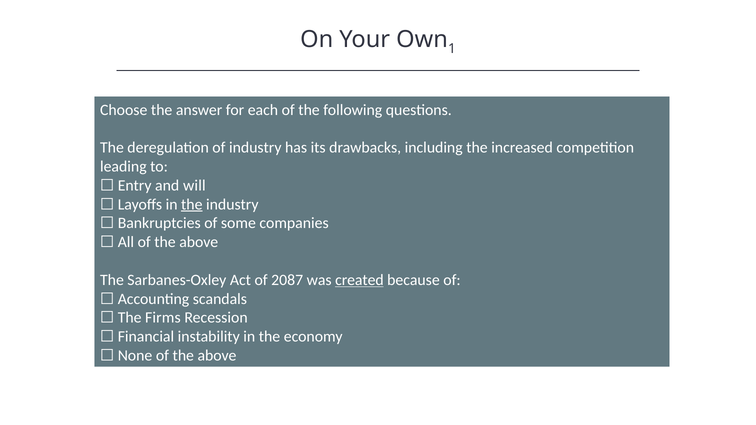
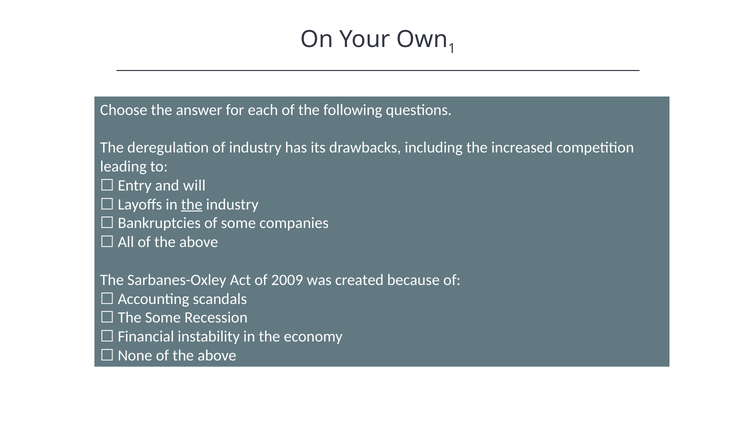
2087: 2087 -> 2009
created underline: present -> none
Firms at (163, 318): Firms -> Some
